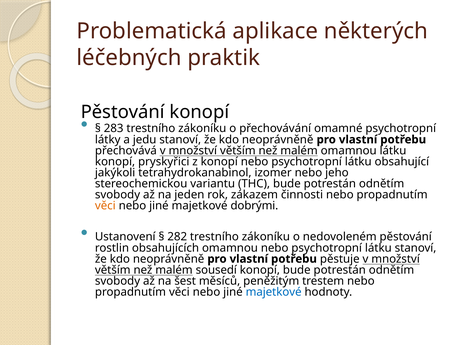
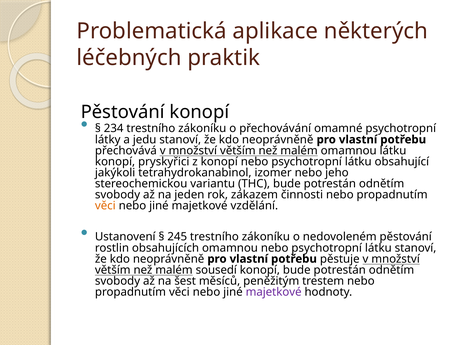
283: 283 -> 234
dobrými: dobrými -> vzdělání
282: 282 -> 245
majetkové at (274, 291) colour: blue -> purple
